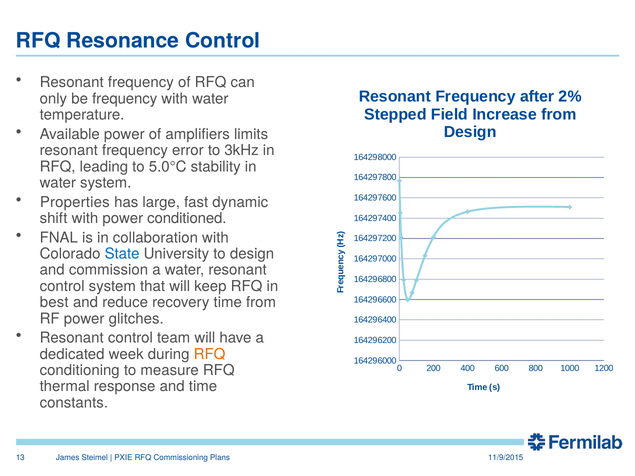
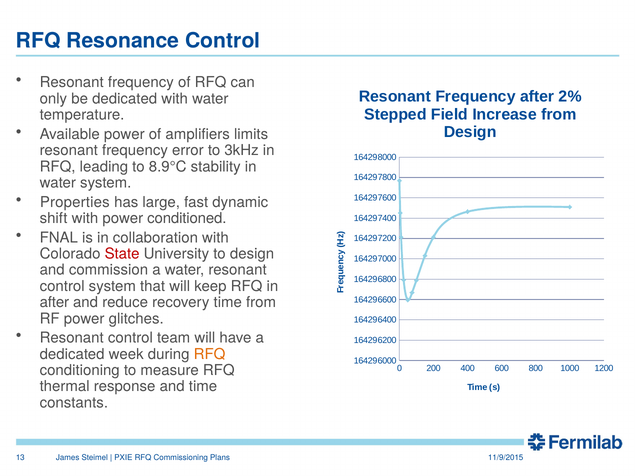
be frequency: frequency -> dedicated
5.0°C: 5.0°C -> 8.9°C
State colour: blue -> red
best at (54, 303): best -> after
